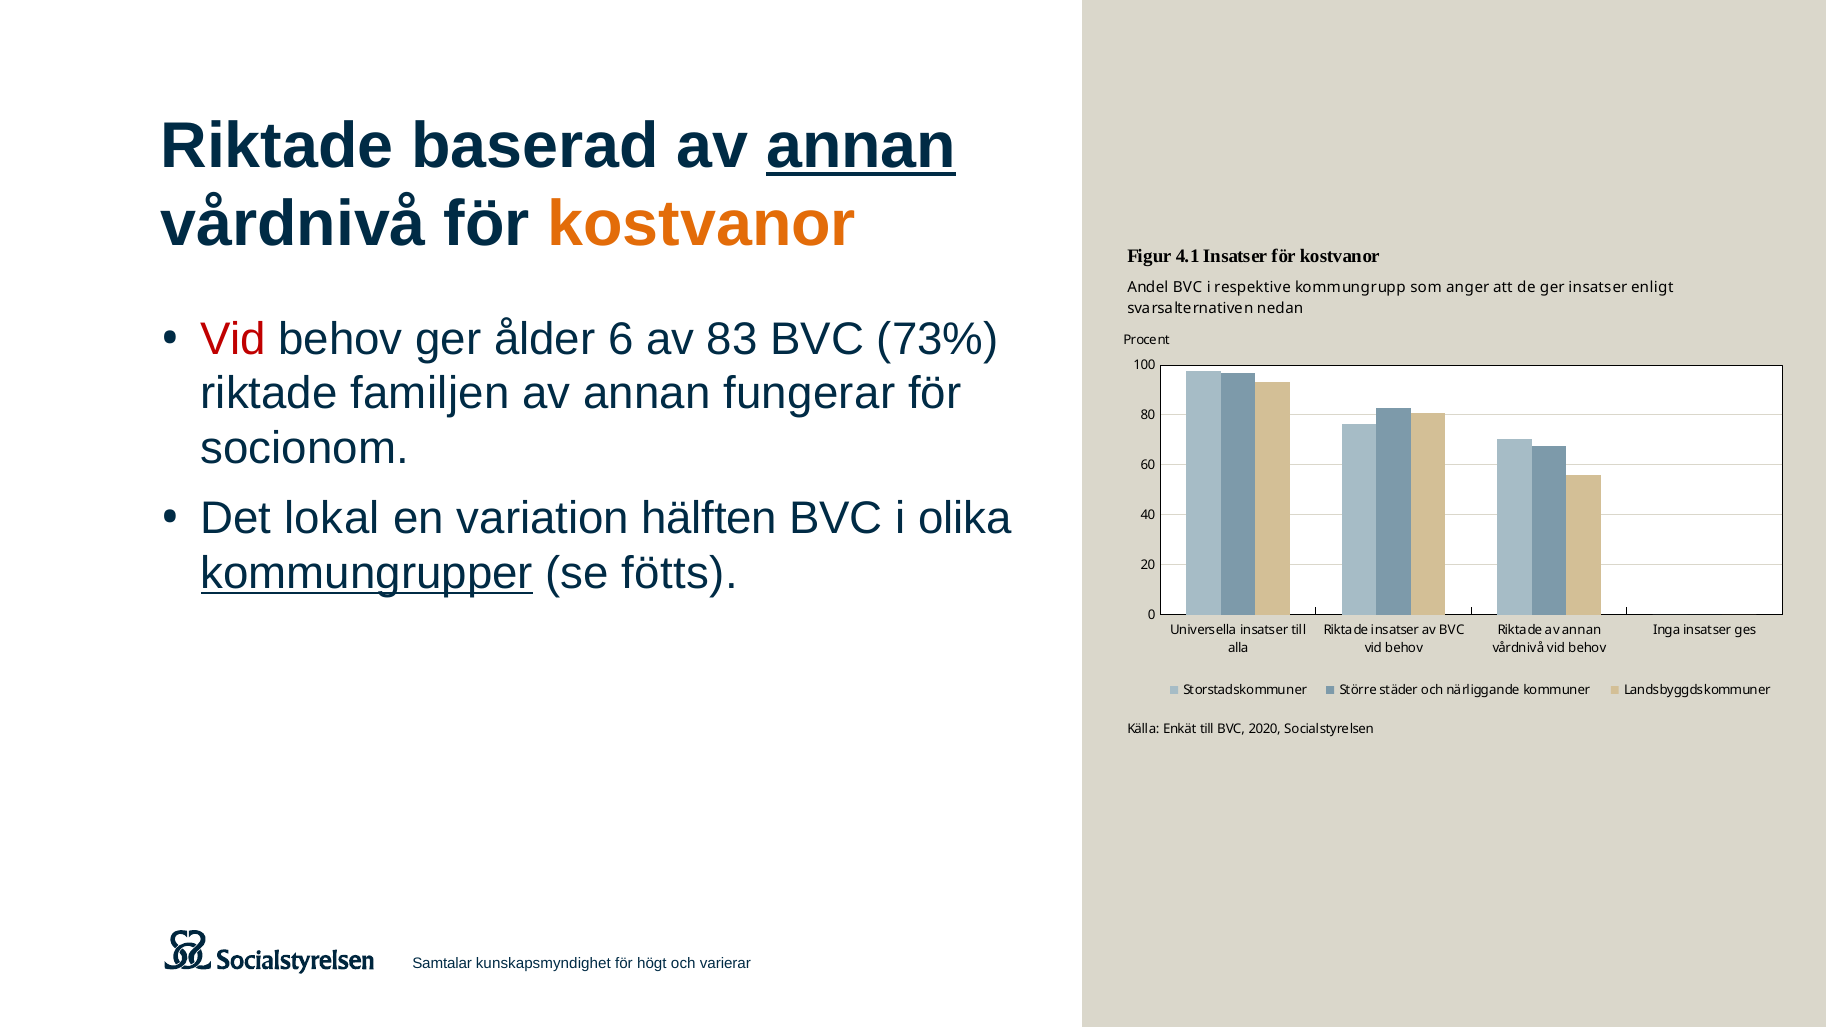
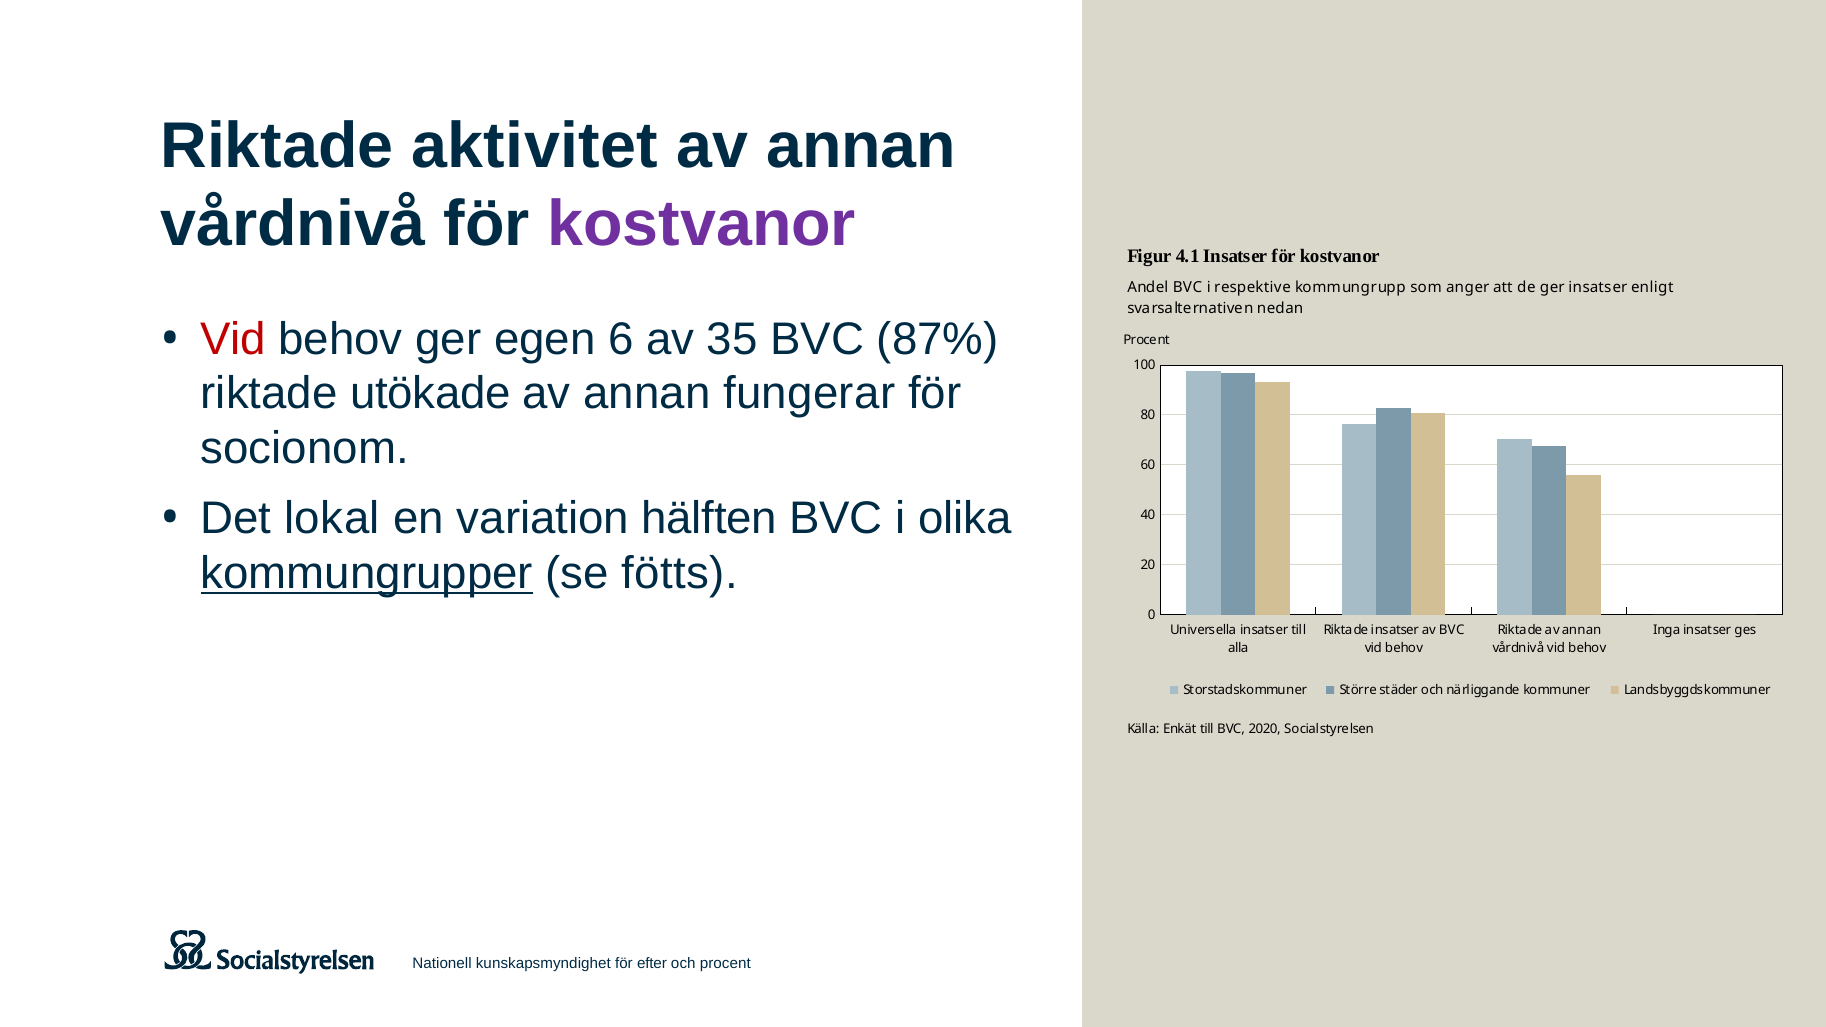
baserad: baserad -> aktivitet
annan at (861, 146) underline: present -> none
kostvanor at (702, 224) colour: orange -> purple
ålder: ålder -> egen
83: 83 -> 35
73%: 73% -> 87%
familjen: familjen -> utökade
Samtalar: Samtalar -> Nationell
högt: högt -> efter
och varierar: varierar -> procent
